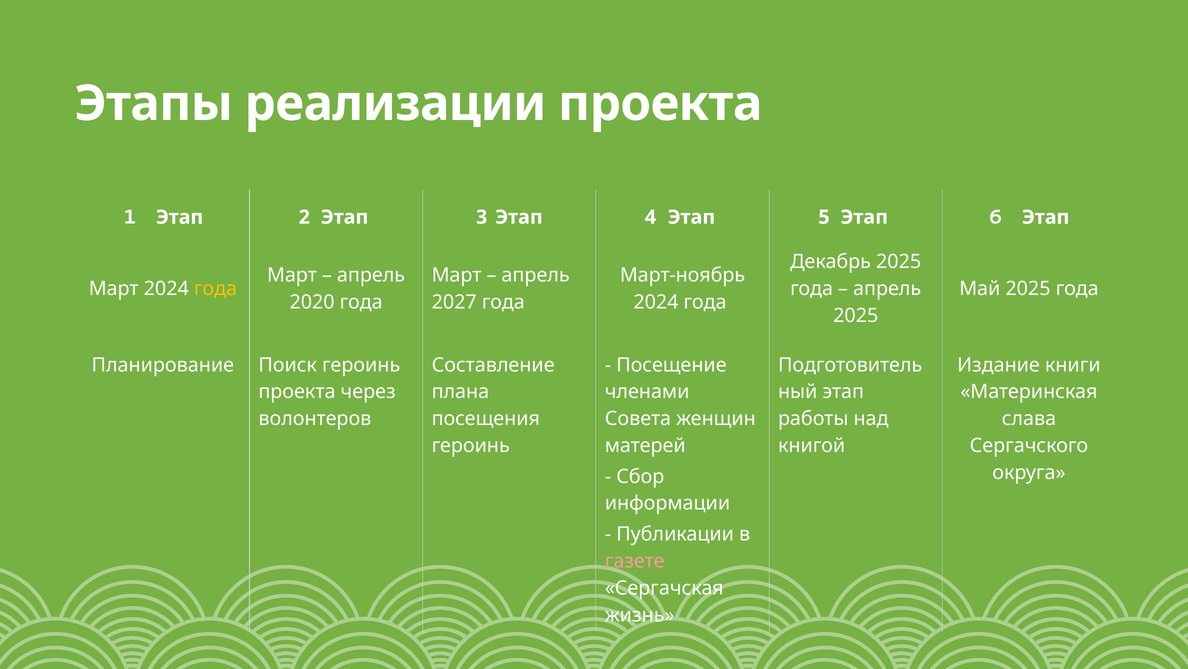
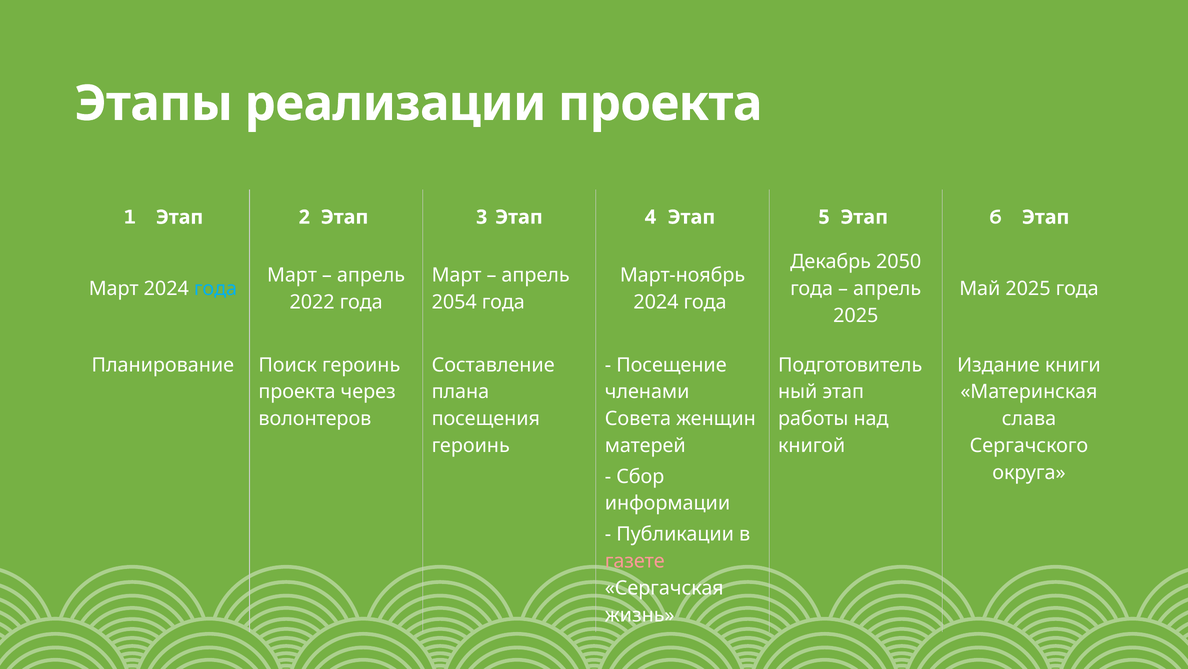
Декабрь 2025: 2025 -> 2050
года at (215, 289) colour: yellow -> light blue
2020: 2020 -> 2022
2027: 2027 -> 2054
